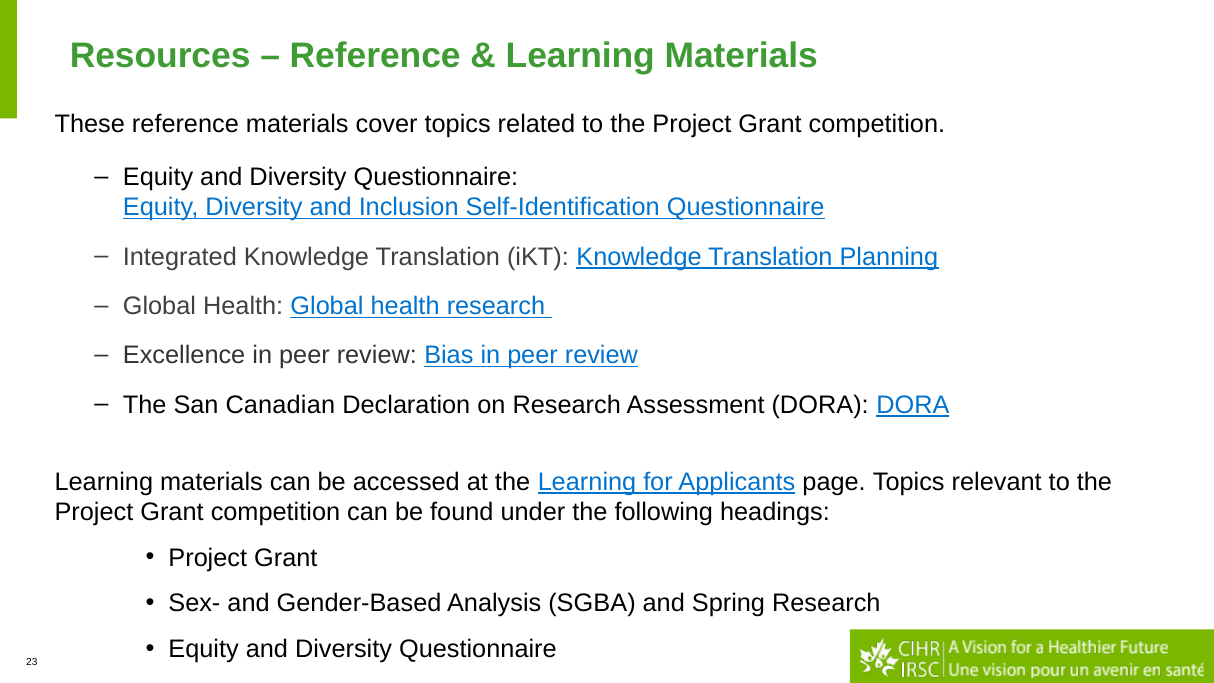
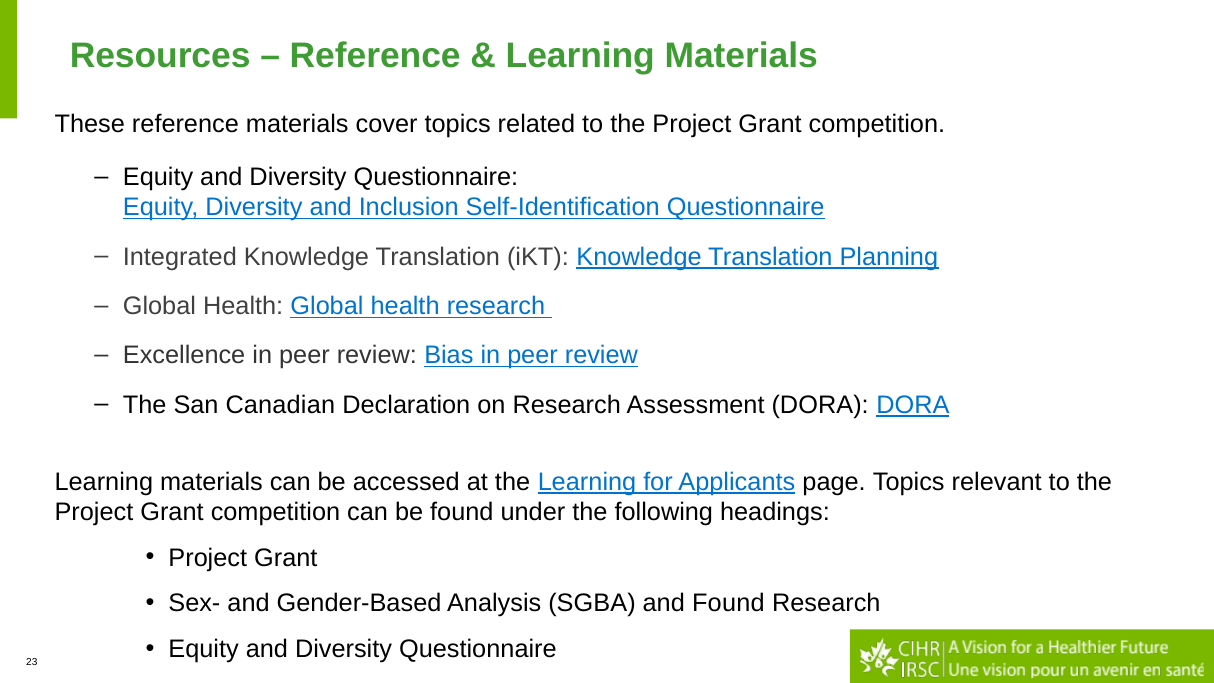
and Spring: Spring -> Found
